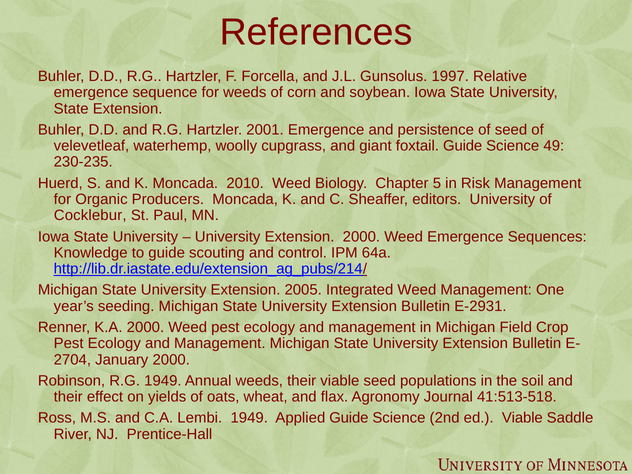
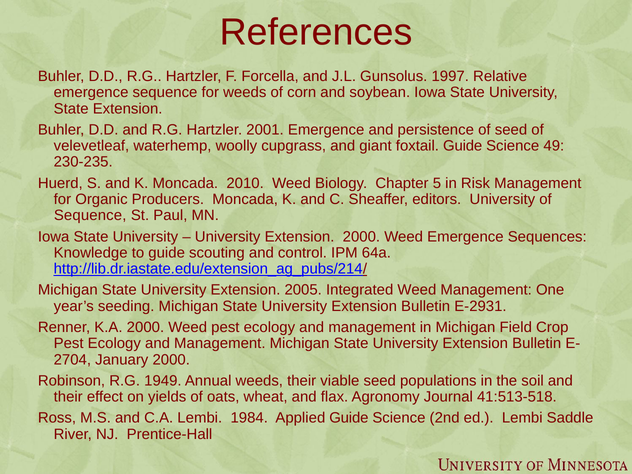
Cocklebur at (90, 215): Cocklebur -> Sequence
Lembi 1949: 1949 -> 1984
ed Viable: Viable -> Lembi
